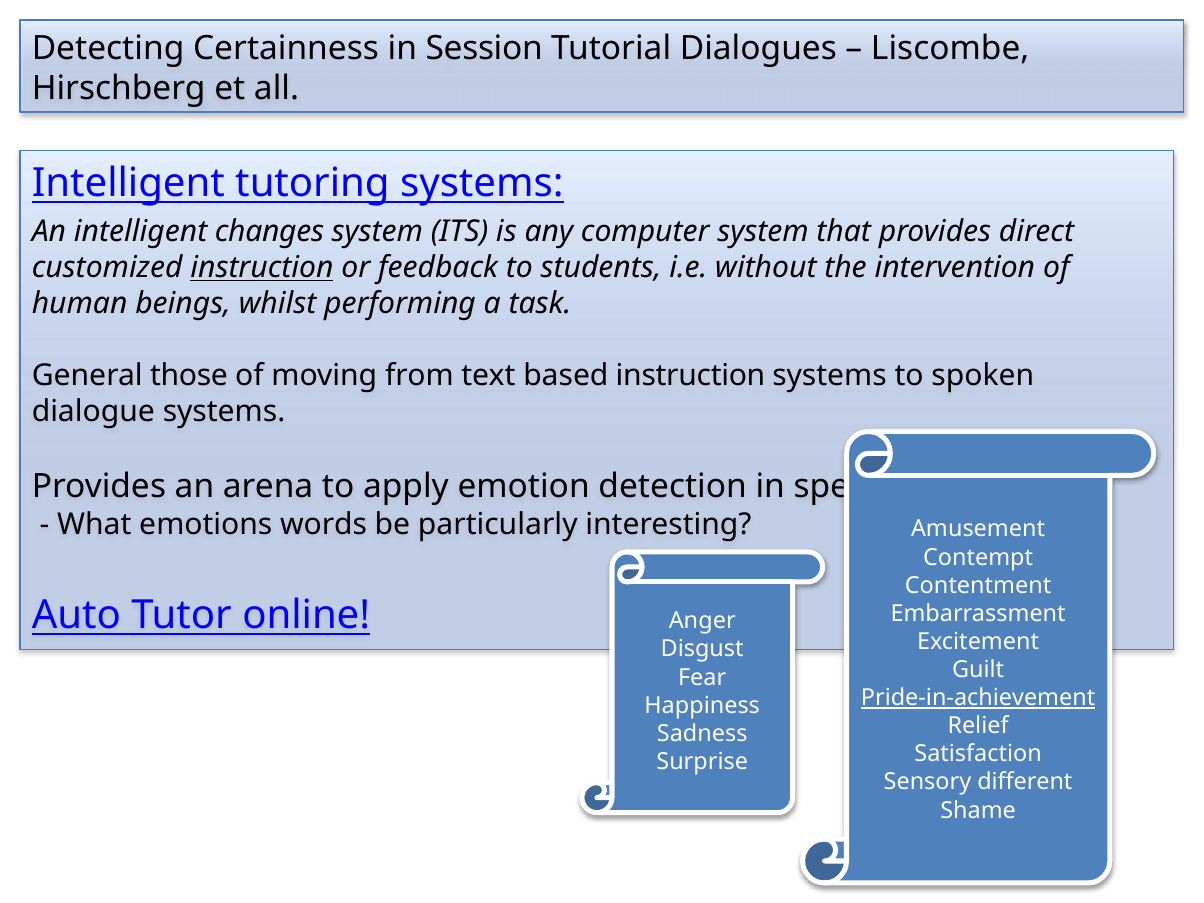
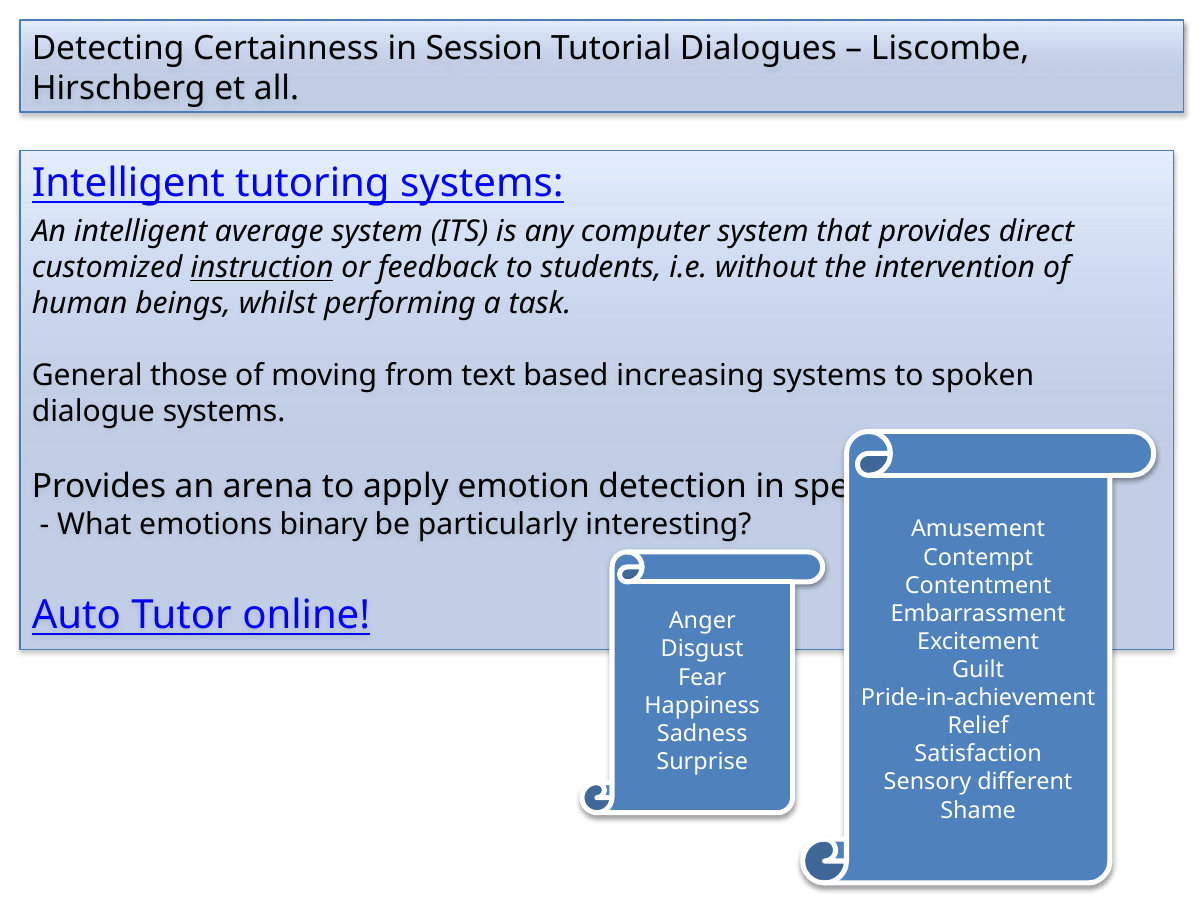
changes: changes -> average
based instruction: instruction -> increasing
words: words -> binary
Pride-in-achievement underline: present -> none
